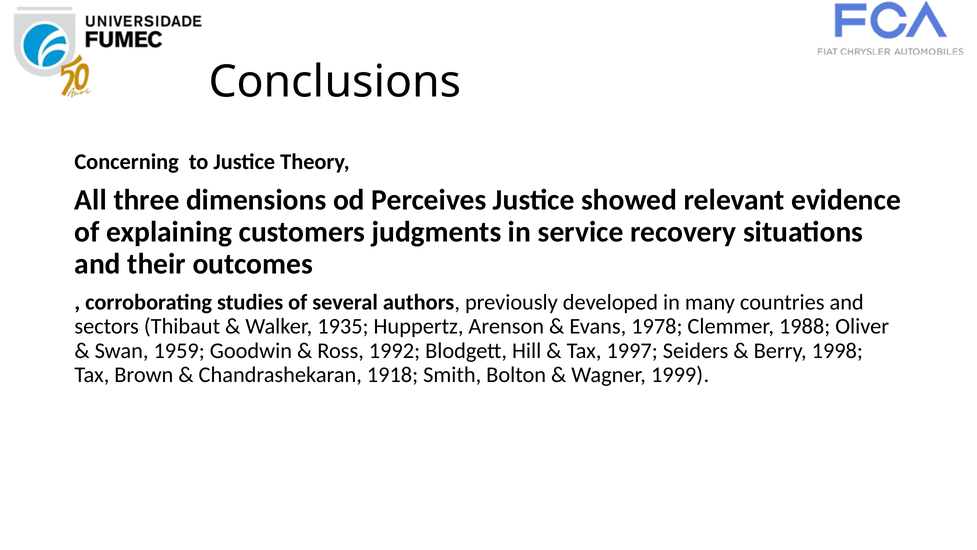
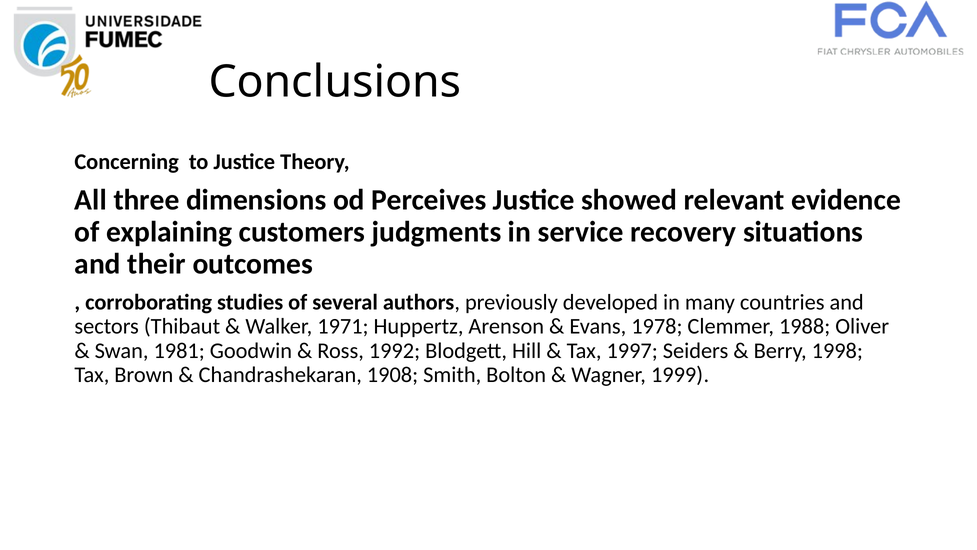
1935: 1935 -> 1971
1959: 1959 -> 1981
1918: 1918 -> 1908
